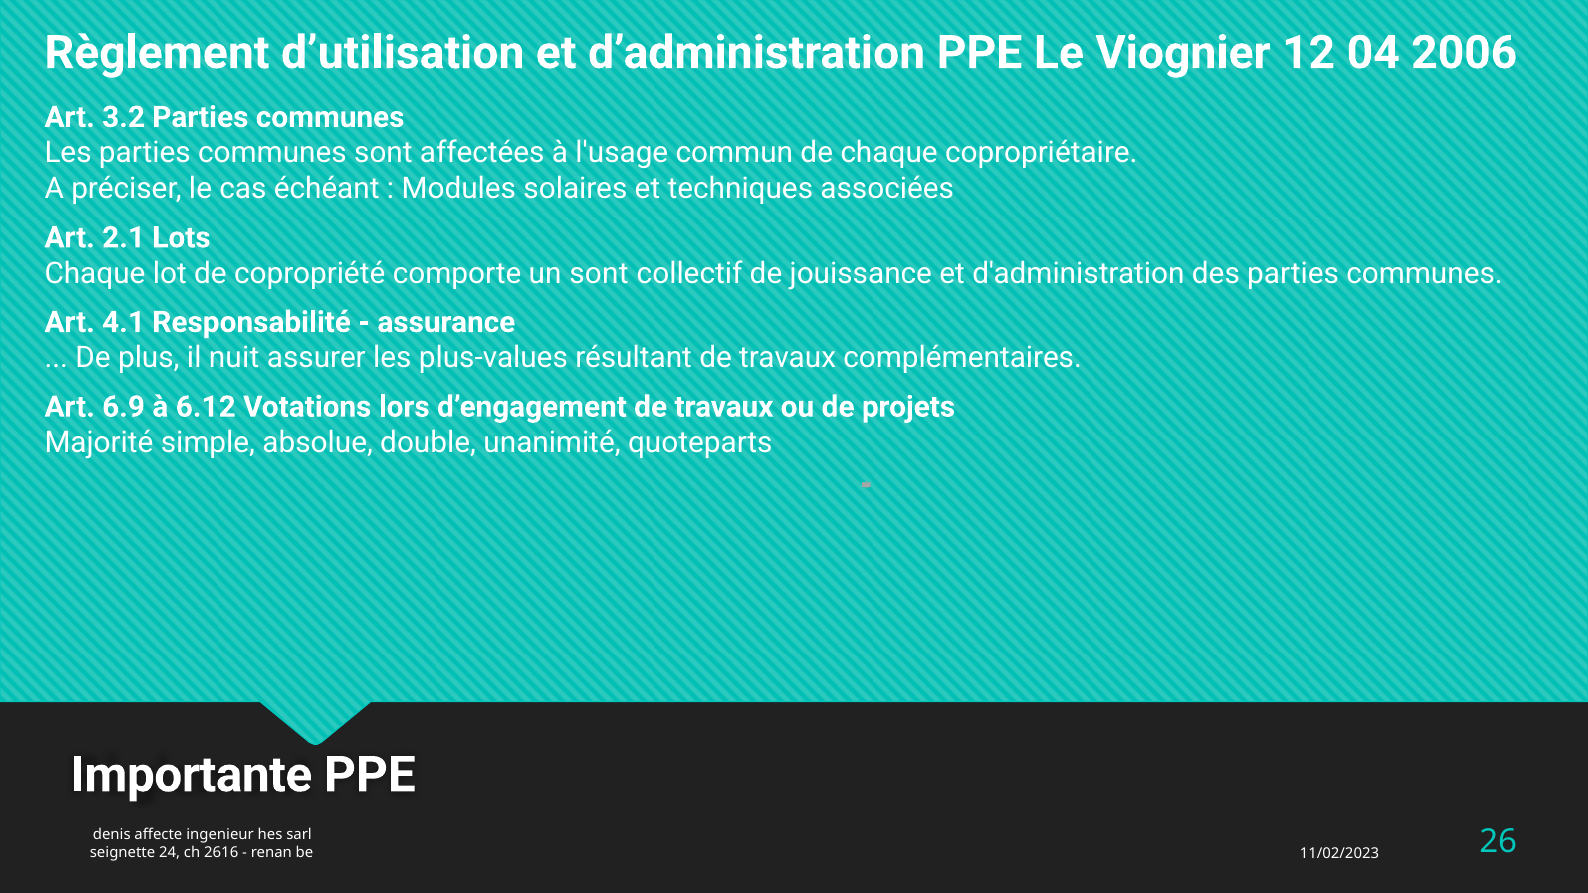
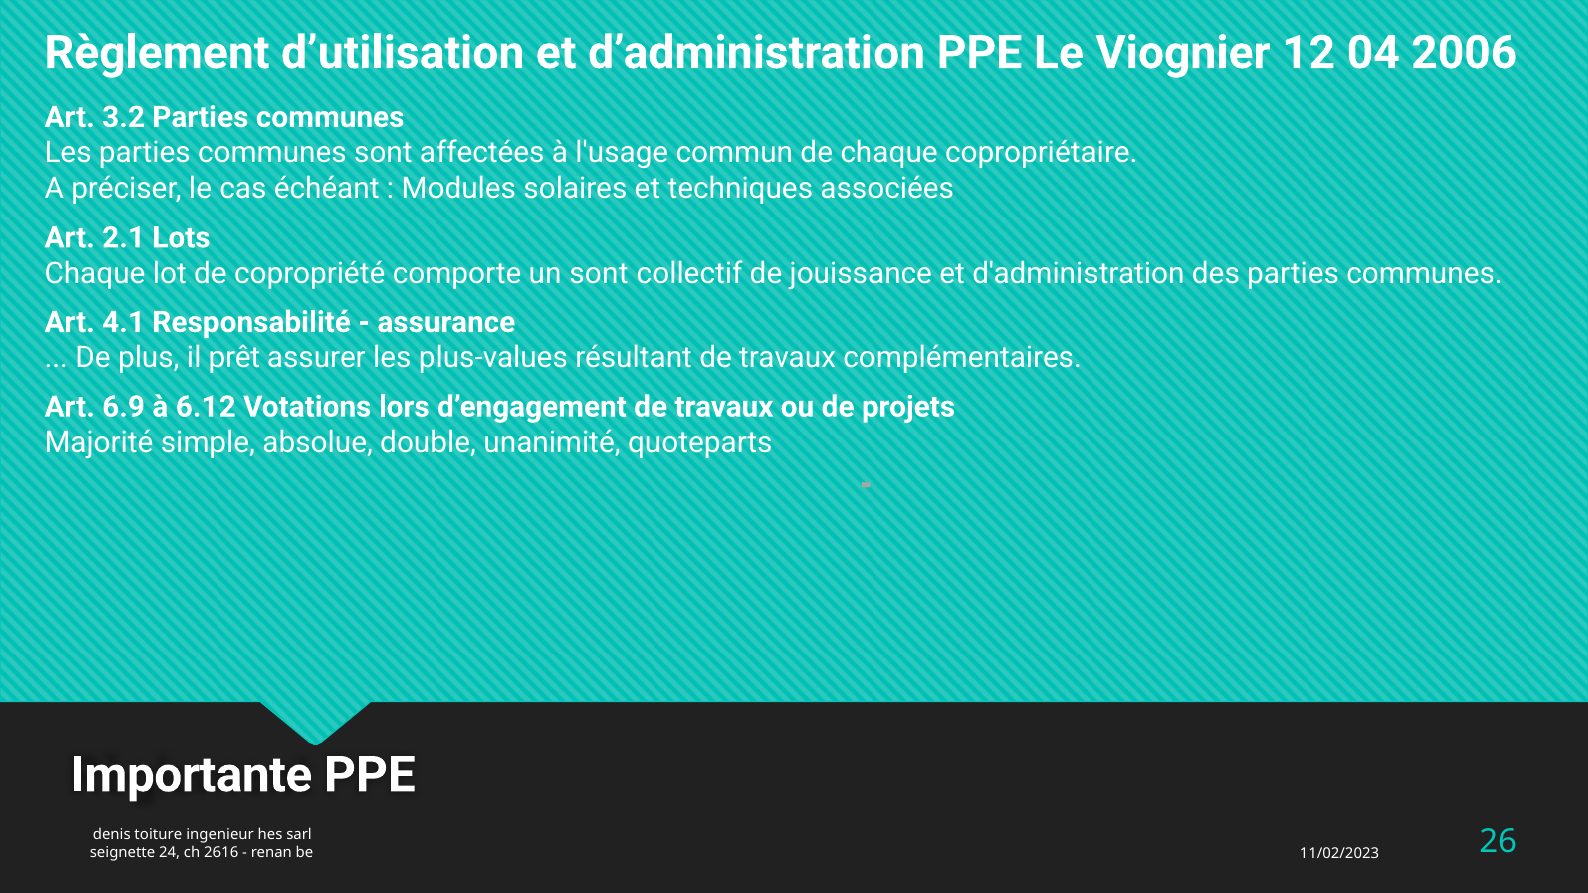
nuit: nuit -> prêt
affecte: affecte -> toiture
